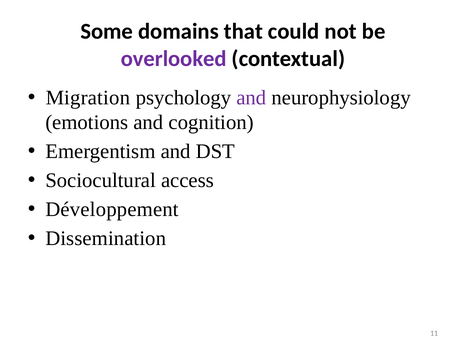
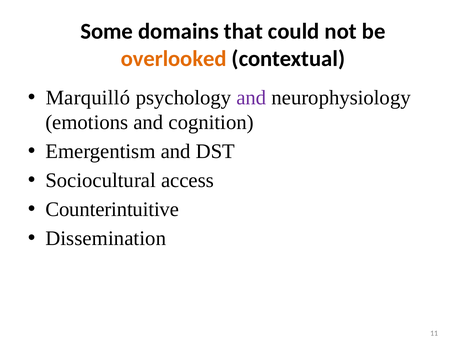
overlooked colour: purple -> orange
Migration: Migration -> Marquilló
Développement: Développement -> Counterintuitive
